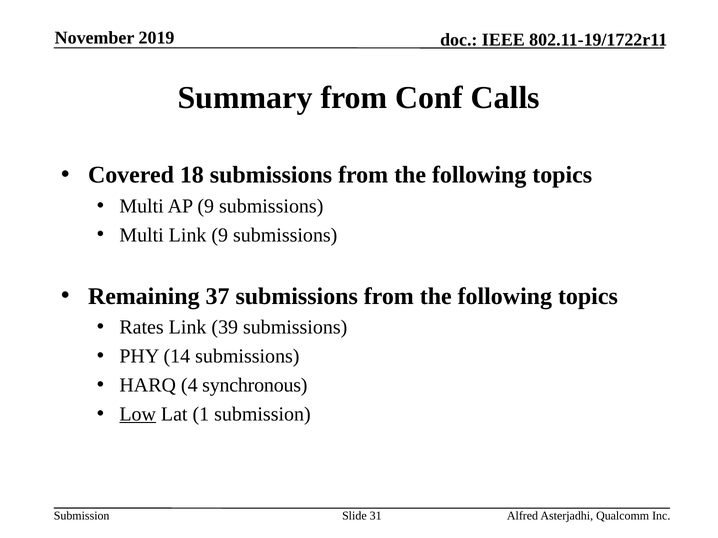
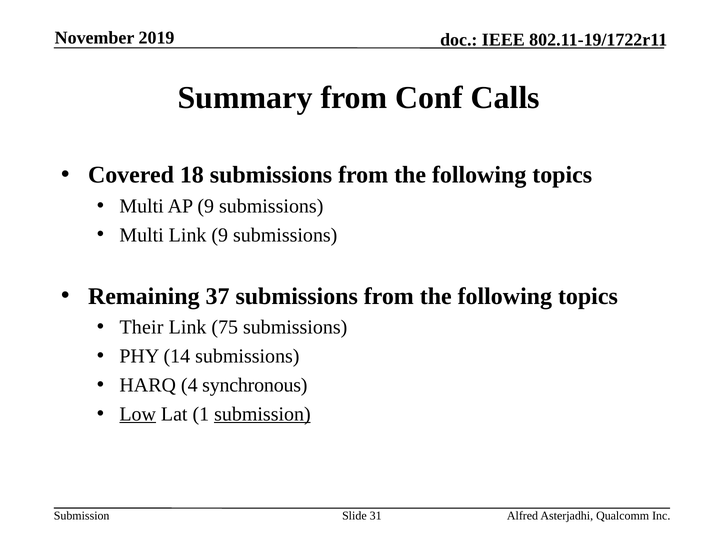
Rates: Rates -> Their
39: 39 -> 75
submission at (262, 414) underline: none -> present
